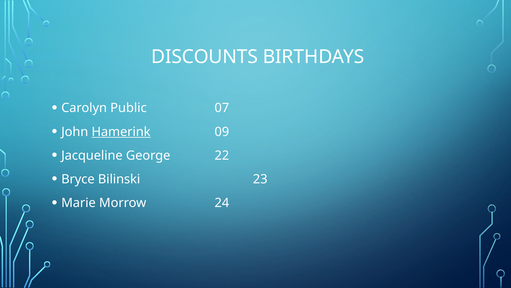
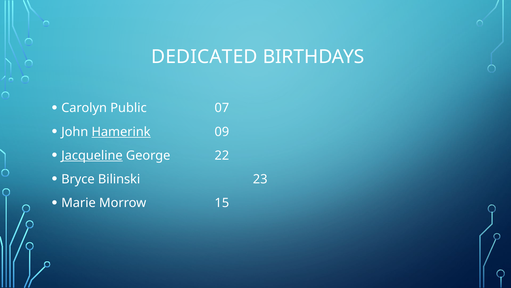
DISCOUNTS: DISCOUNTS -> DEDICATED
Jacqueline underline: none -> present
24: 24 -> 15
